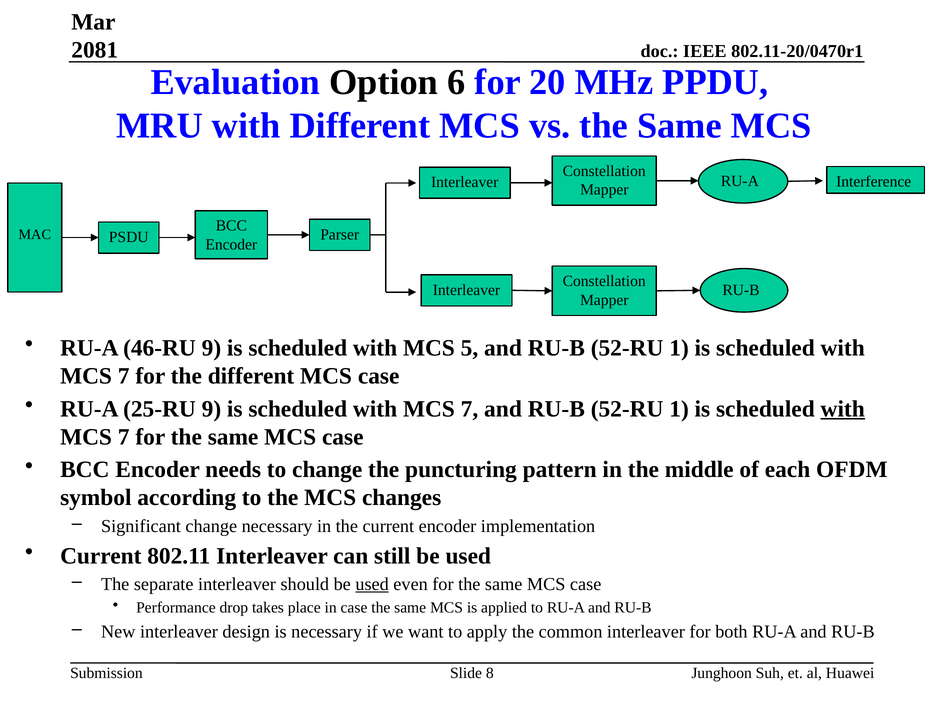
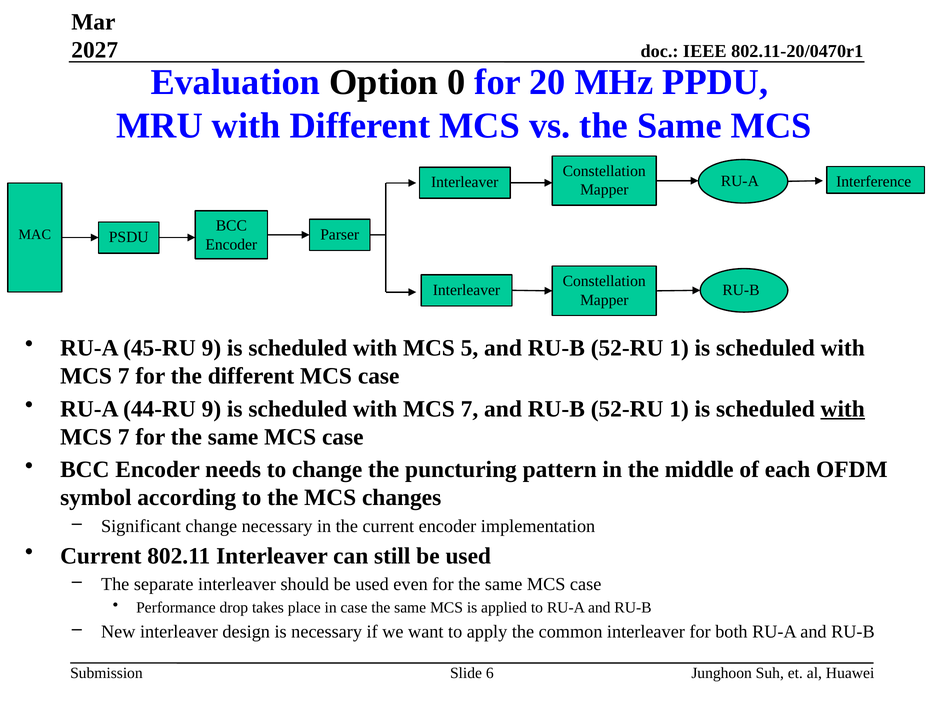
2081: 2081 -> 2027
6: 6 -> 0
46-RU: 46-RU -> 45-RU
25-RU: 25-RU -> 44-RU
used at (372, 584) underline: present -> none
8: 8 -> 6
